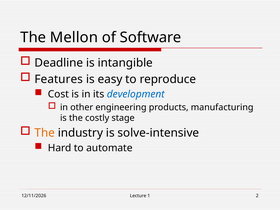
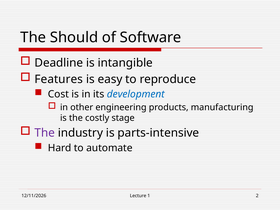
Mellon: Mellon -> Should
The at (45, 133) colour: orange -> purple
solve-intensive: solve-intensive -> parts-intensive
